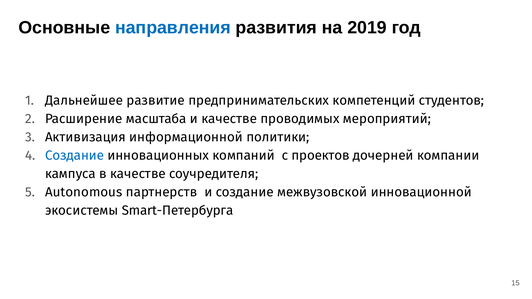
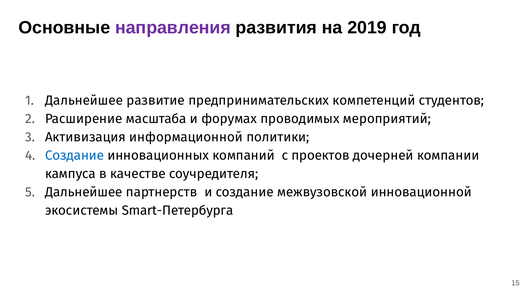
направления colour: blue -> purple
и качестве: качестве -> форумах
Autonomous at (84, 192): Autonomous -> Дальнейшее
